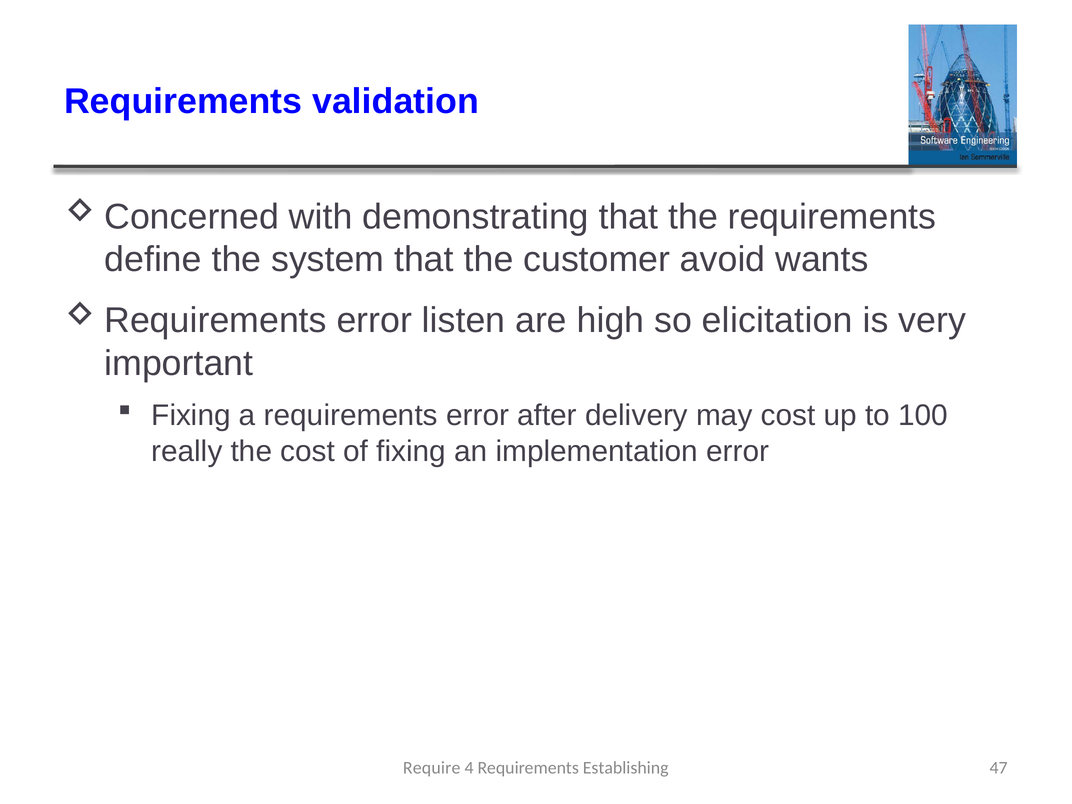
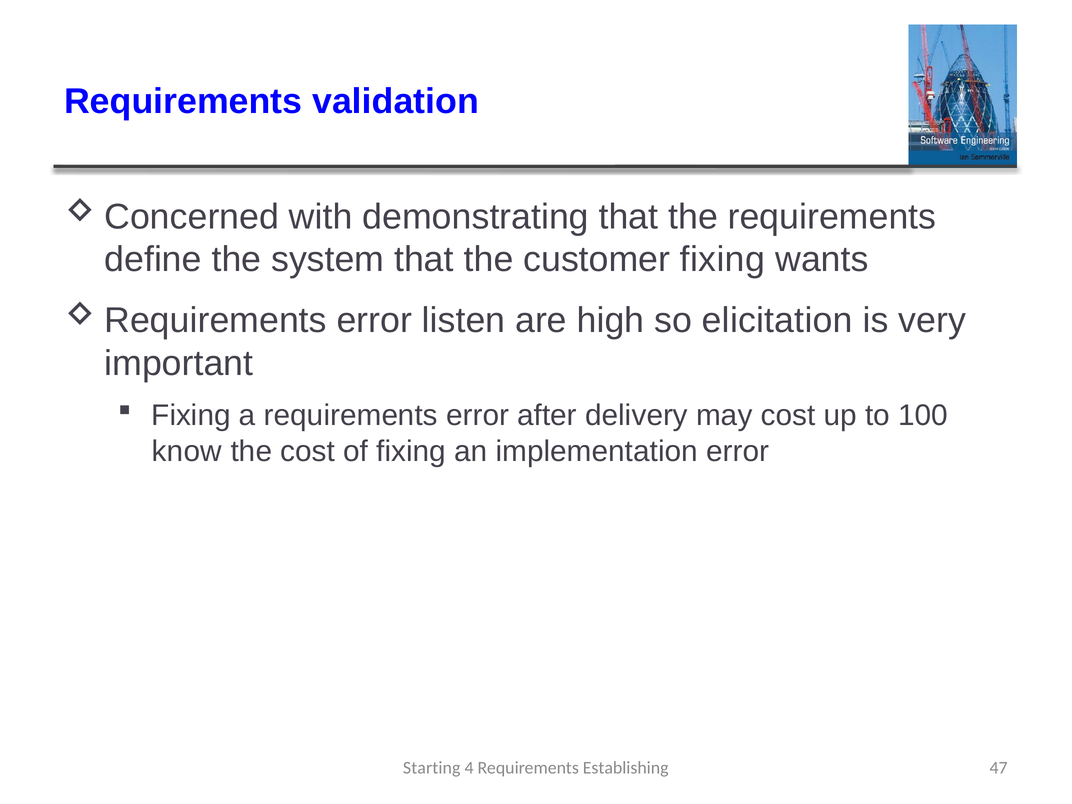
customer avoid: avoid -> fixing
really: really -> know
Require: Require -> Starting
